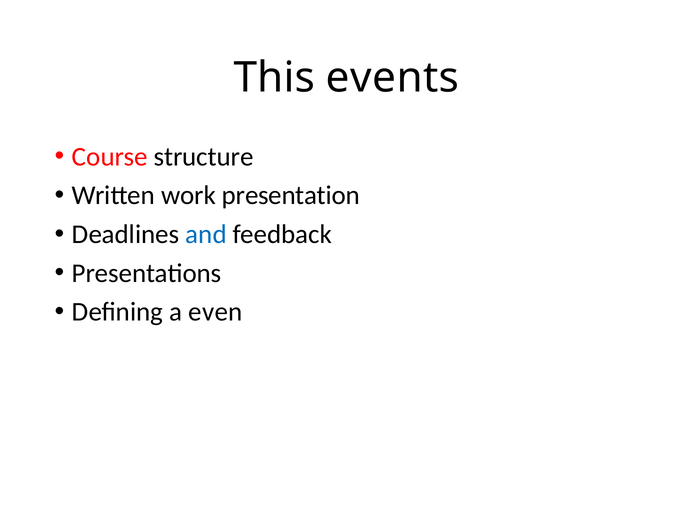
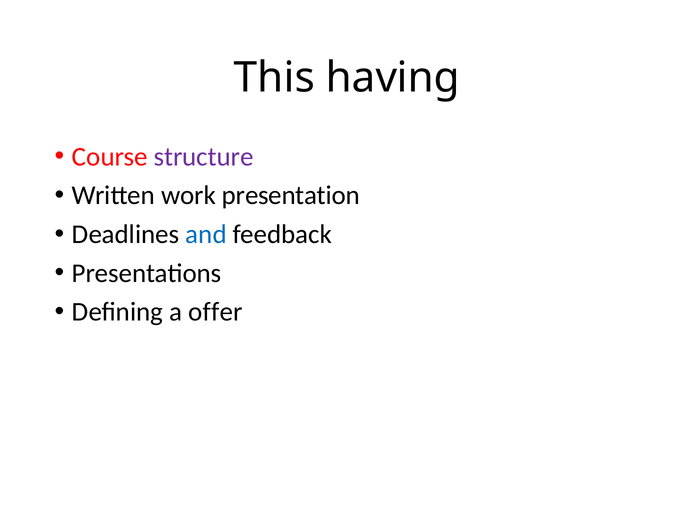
events: events -> having
structure colour: black -> purple
even: even -> offer
